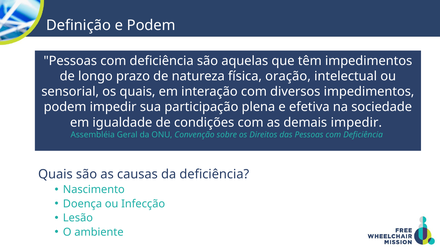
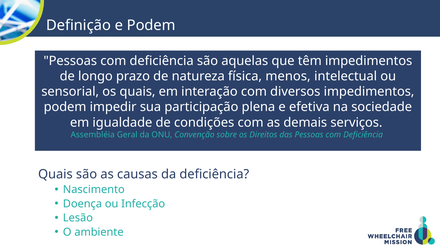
oração: oração -> menos
demais impedir: impedir -> serviços
